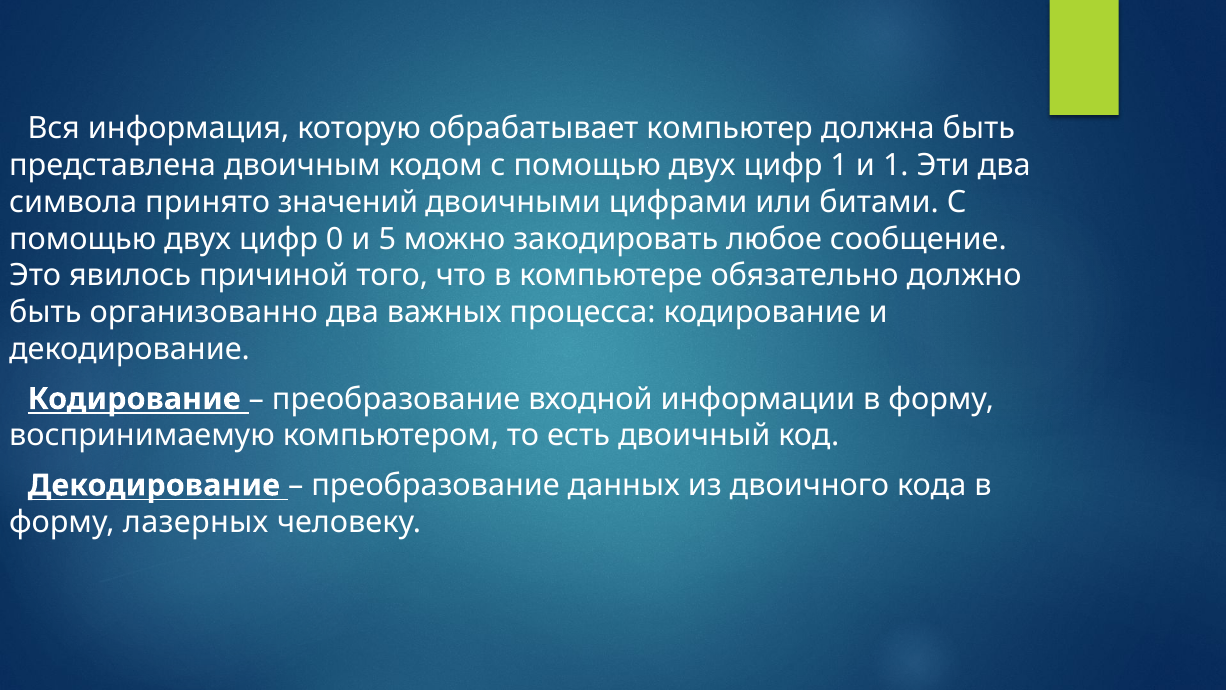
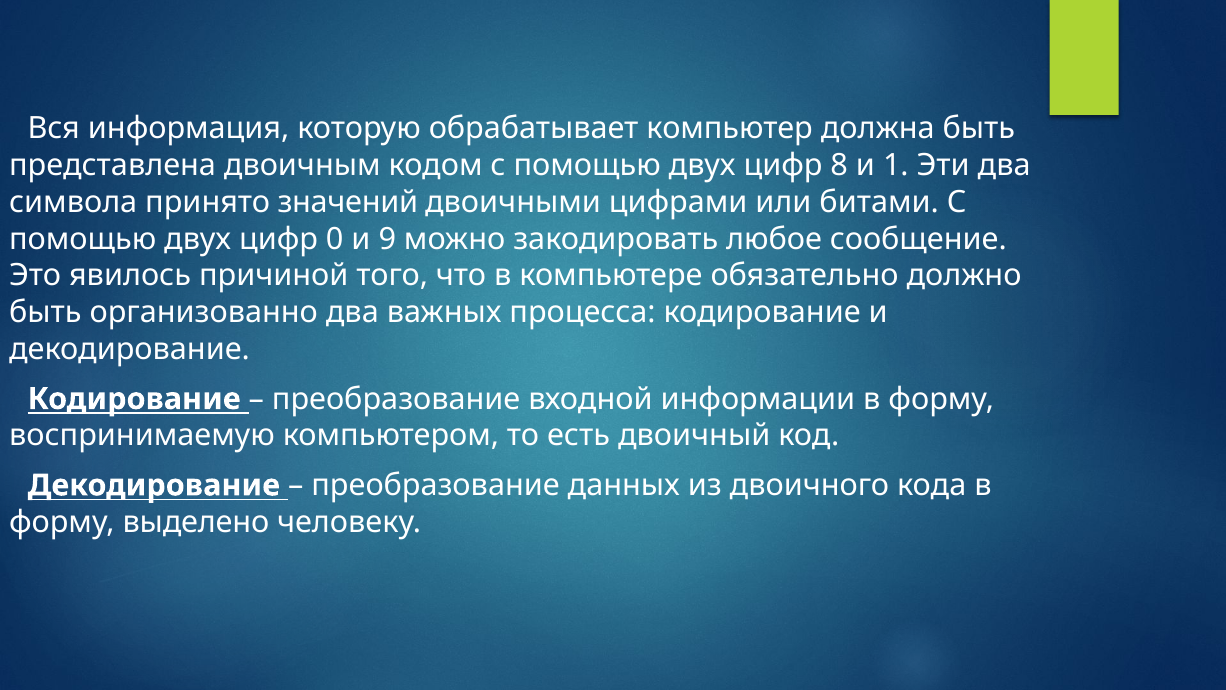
цифр 1: 1 -> 8
5: 5 -> 9
лазерных: лазерных -> выделено
